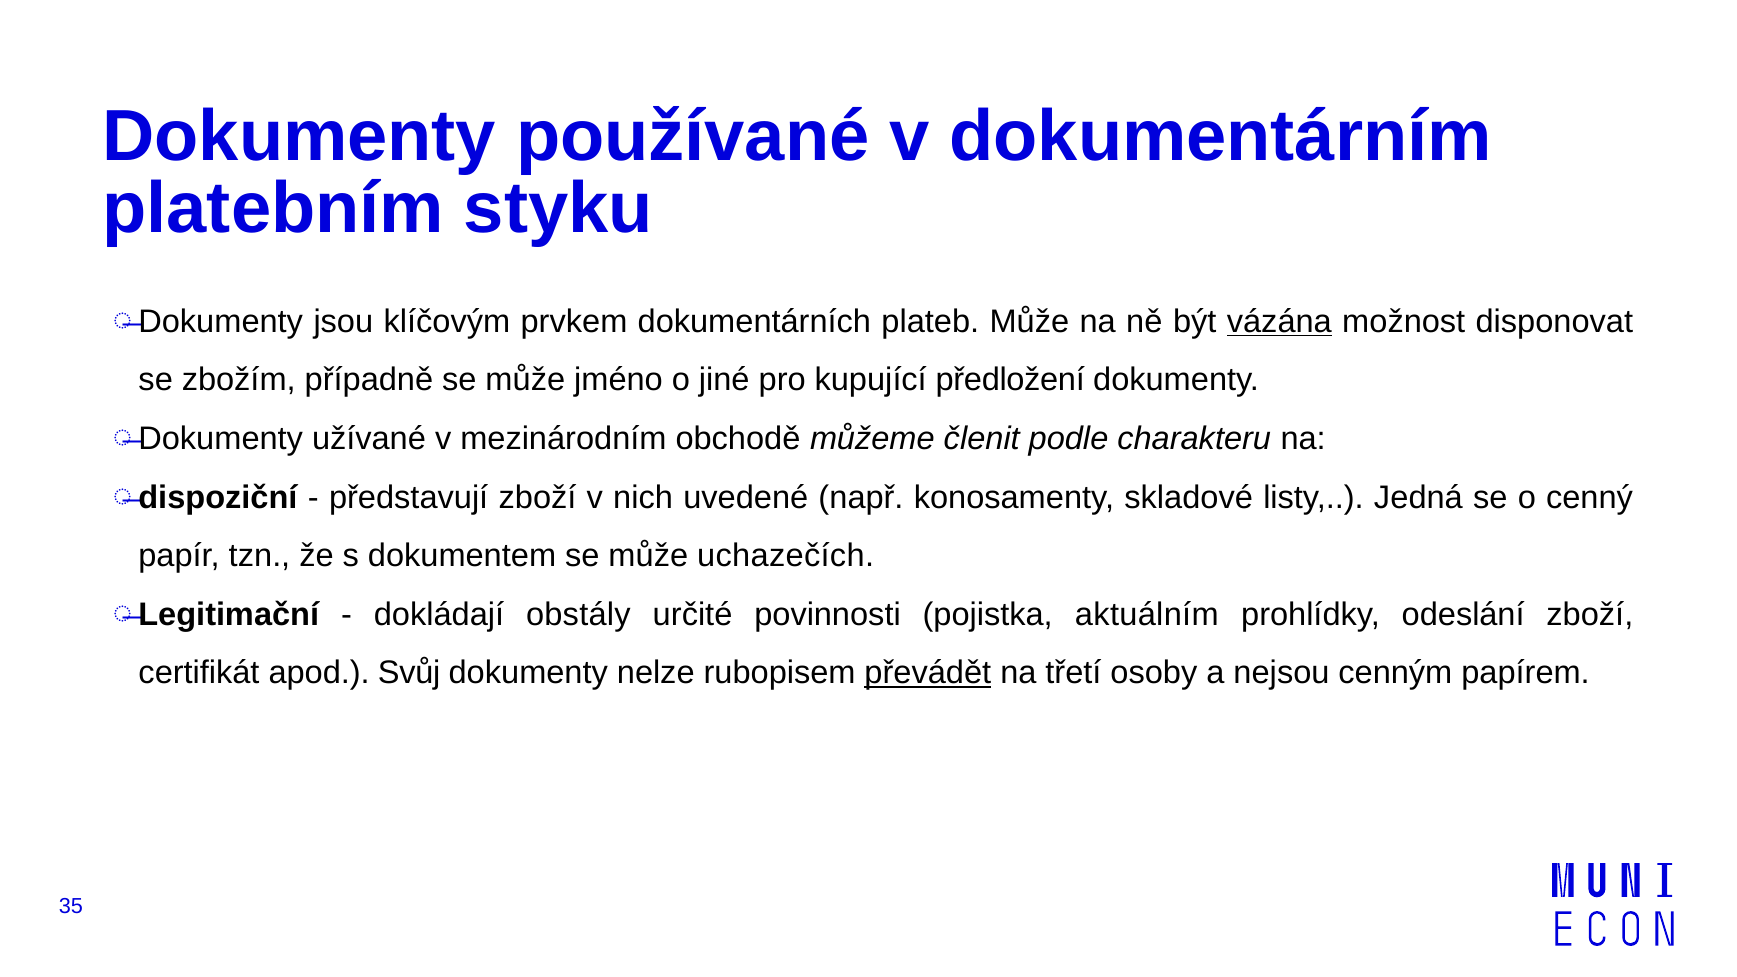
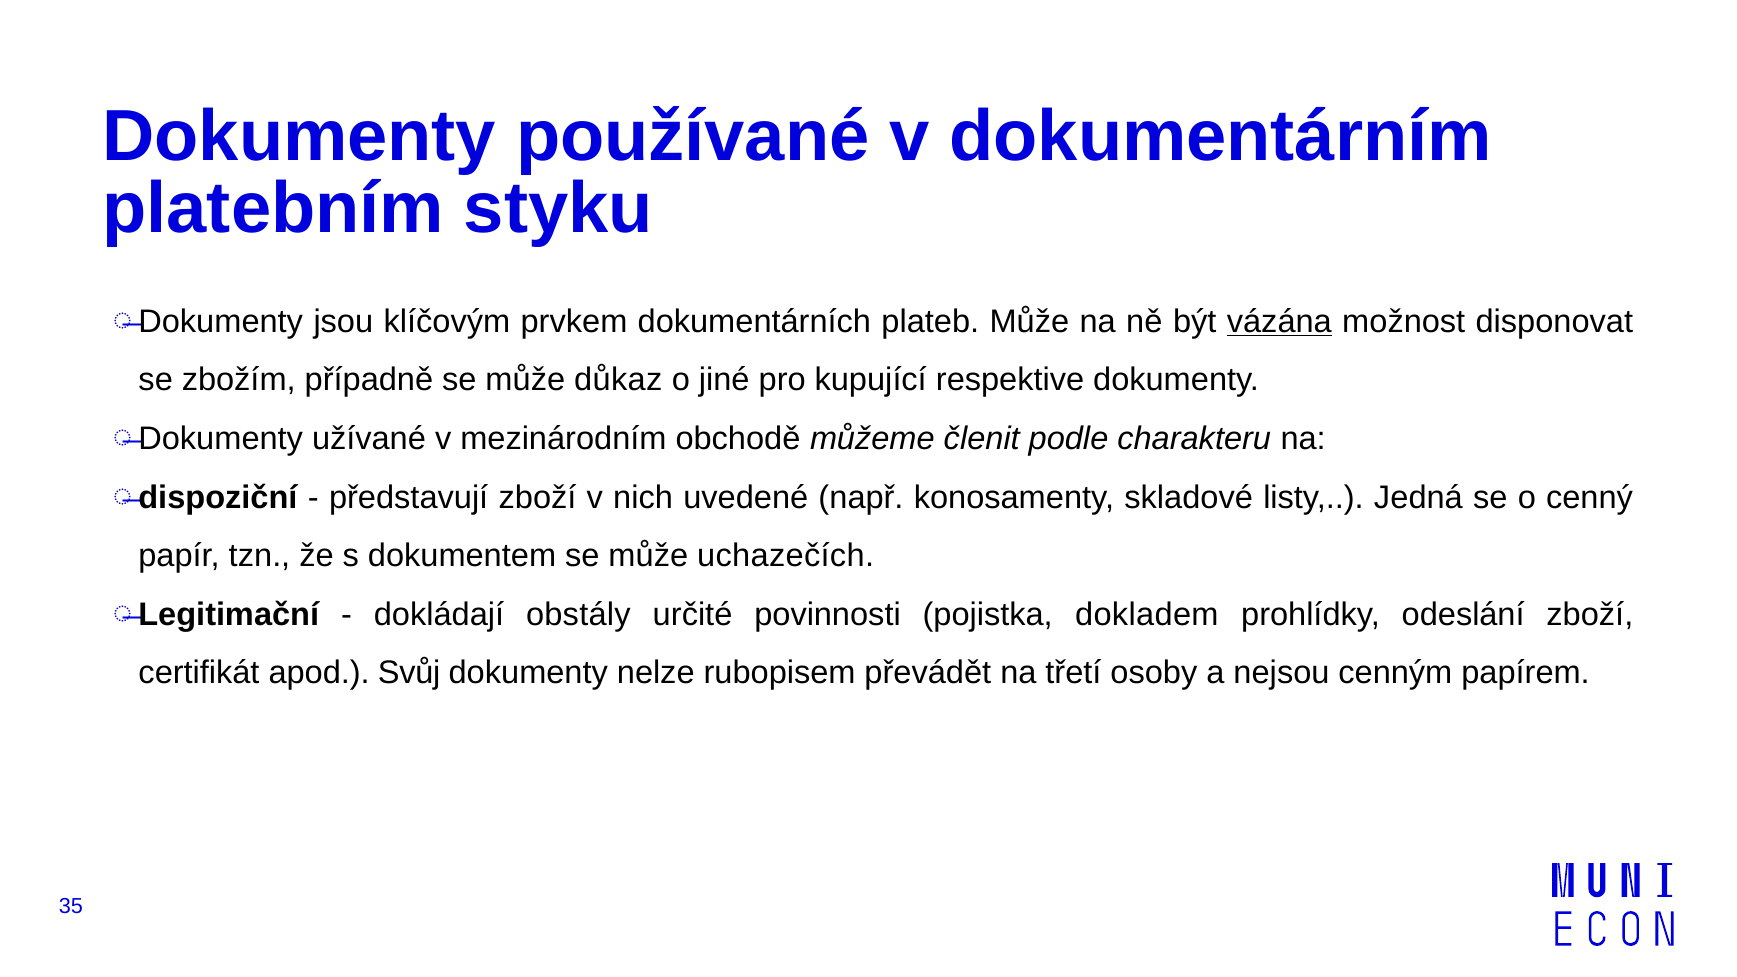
jméno: jméno -> důkaz
předložení: předložení -> respektive
aktuálním: aktuálním -> dokladem
převádět underline: present -> none
